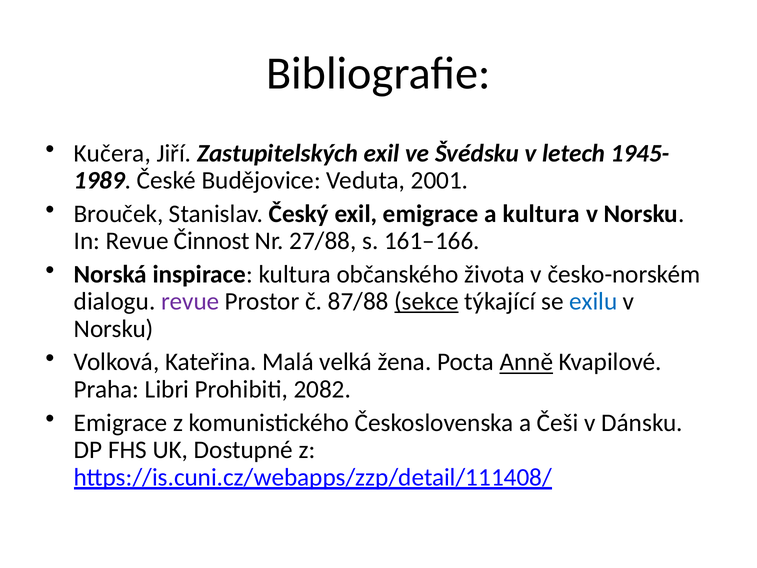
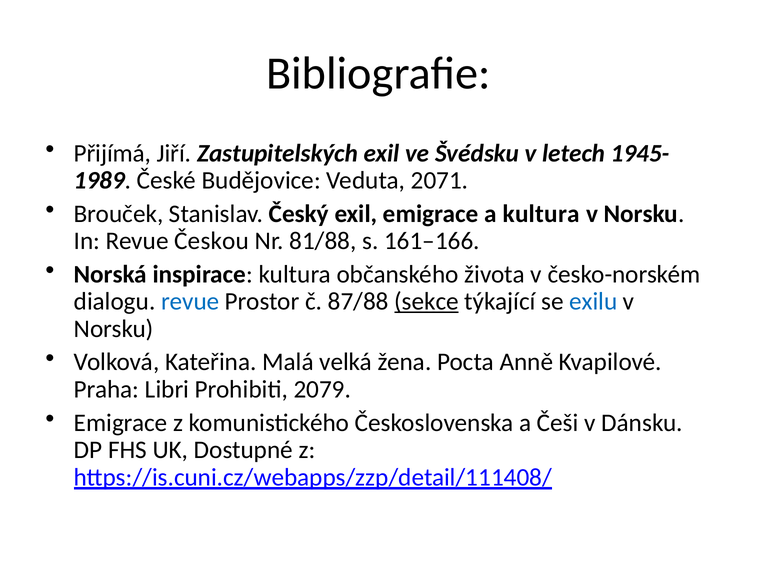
Kučera: Kučera -> Přijímá
2001: 2001 -> 2071
Činnost: Činnost -> Českou
27/88: 27/88 -> 81/88
revue at (190, 301) colour: purple -> blue
Anně underline: present -> none
2082: 2082 -> 2079
